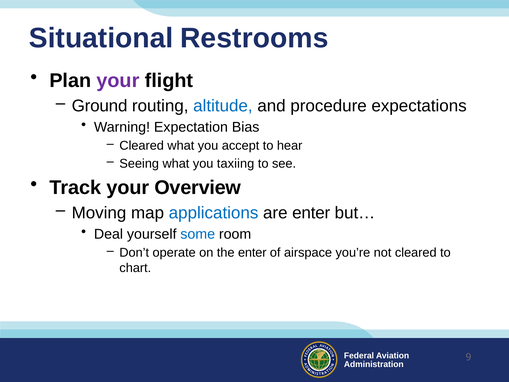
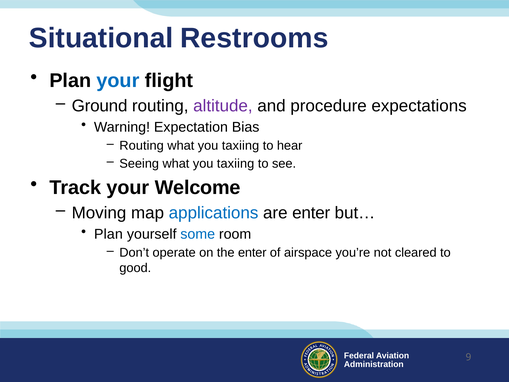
your at (118, 80) colour: purple -> blue
altitude colour: blue -> purple
Cleared at (142, 146): Cleared -> Routing
accept at (241, 146): accept -> taxiing
Overview: Overview -> Welcome
Deal at (108, 234): Deal -> Plan
chart: chart -> good
